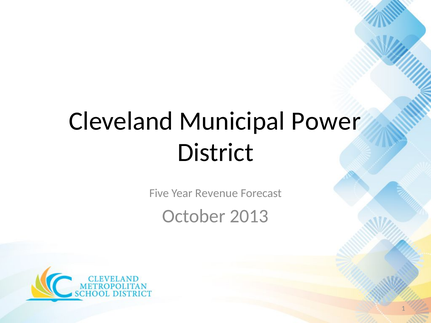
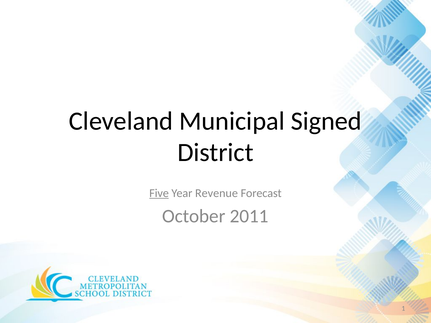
Power: Power -> Signed
Five underline: none -> present
2013: 2013 -> 2011
